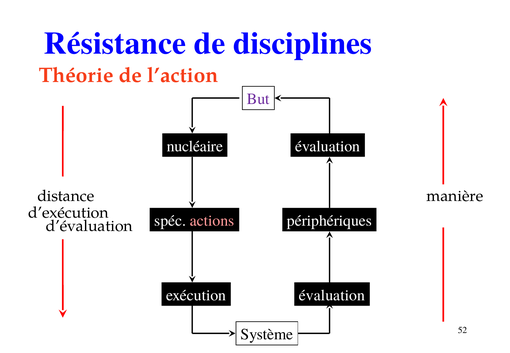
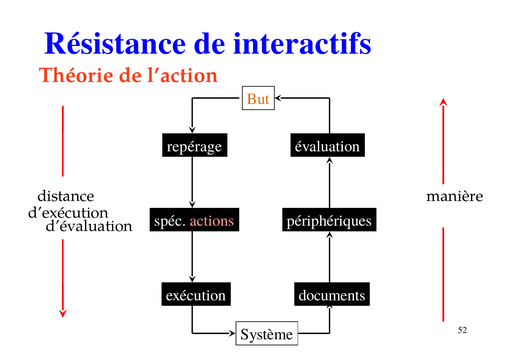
disciplines: disciplines -> interactifs
But colour: purple -> orange
nucléaire: nucléaire -> repérage
exécution évaluation: évaluation -> documents
